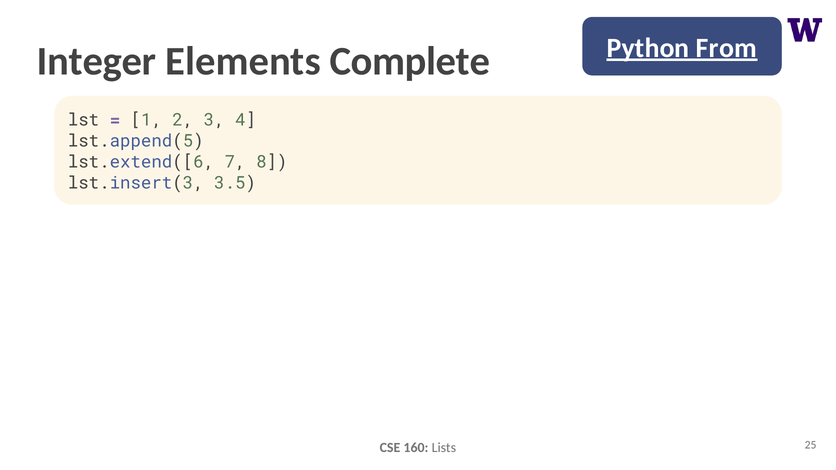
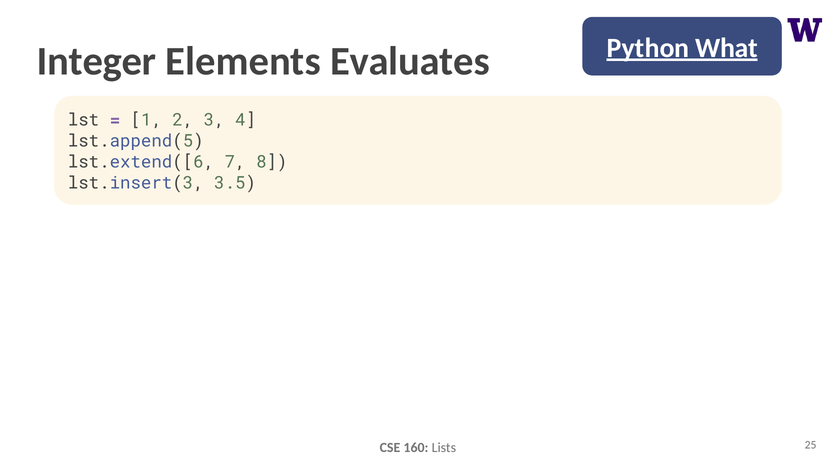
From: From -> What
Complete: Complete -> Evaluates
